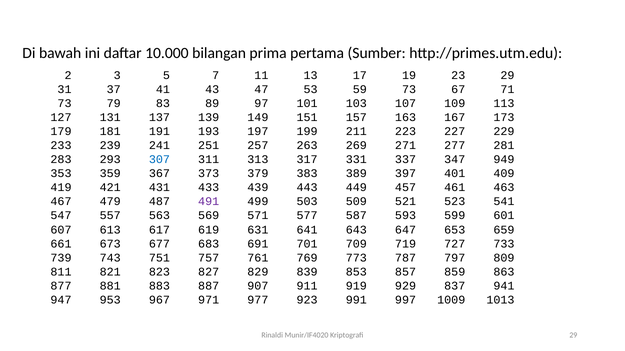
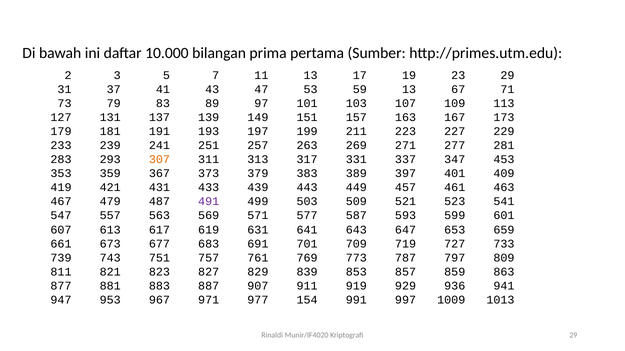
59 73: 73 -> 13
307 colour: blue -> orange
949: 949 -> 453
837: 837 -> 936
923: 923 -> 154
